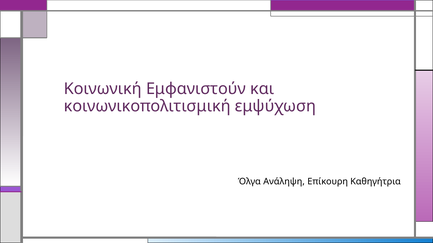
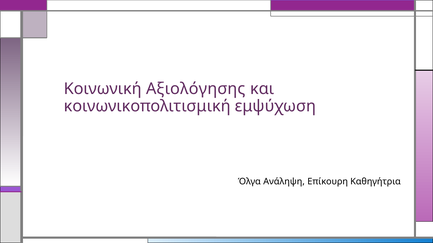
Εμφανιστούν: Εμφανιστούν -> Αξιολόγησης
